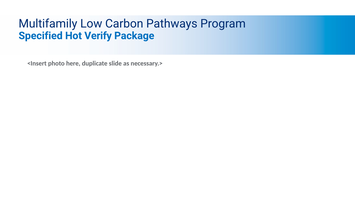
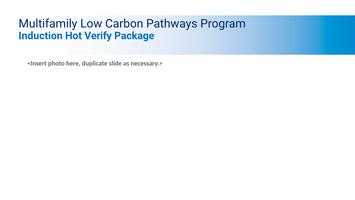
Specified: Specified -> Induction
